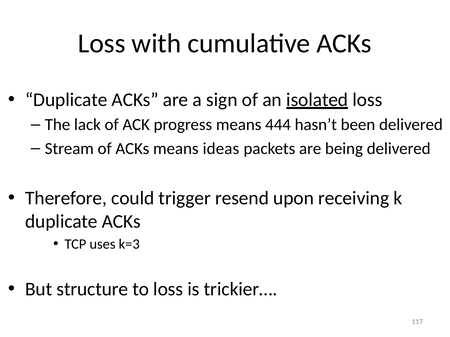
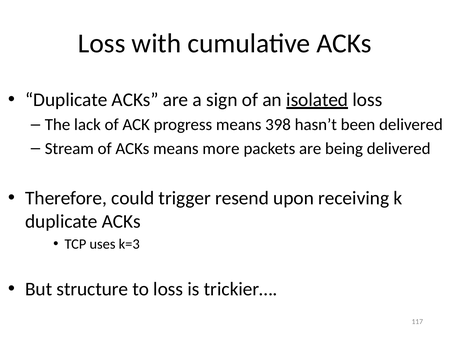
444: 444 -> 398
ideas: ideas -> more
